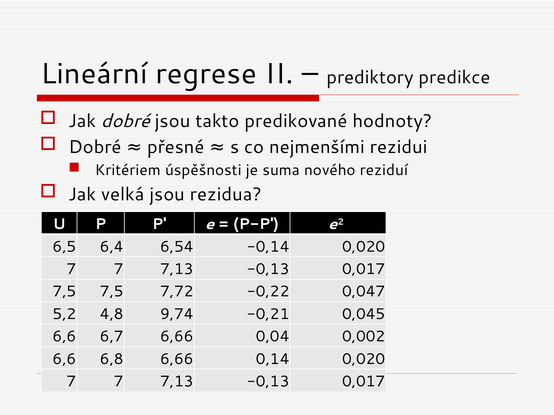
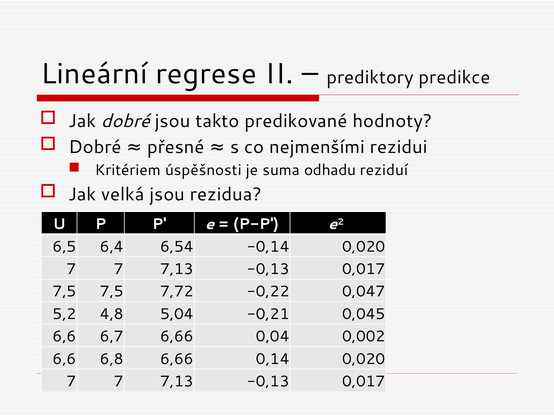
nového: nového -> odhadu
9,74: 9,74 -> 5,04
